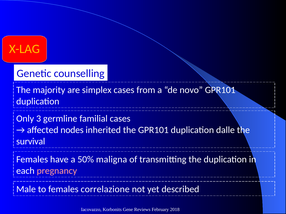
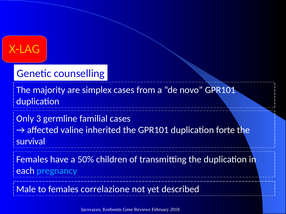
nodes: nodes -> valine
dalle: dalle -> forte
maligna: maligna -> children
pregnancy colour: pink -> light blue
